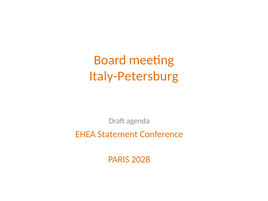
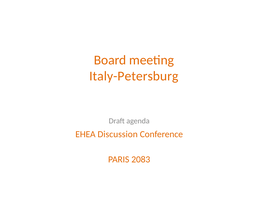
Statement: Statement -> Discussion
2028: 2028 -> 2083
